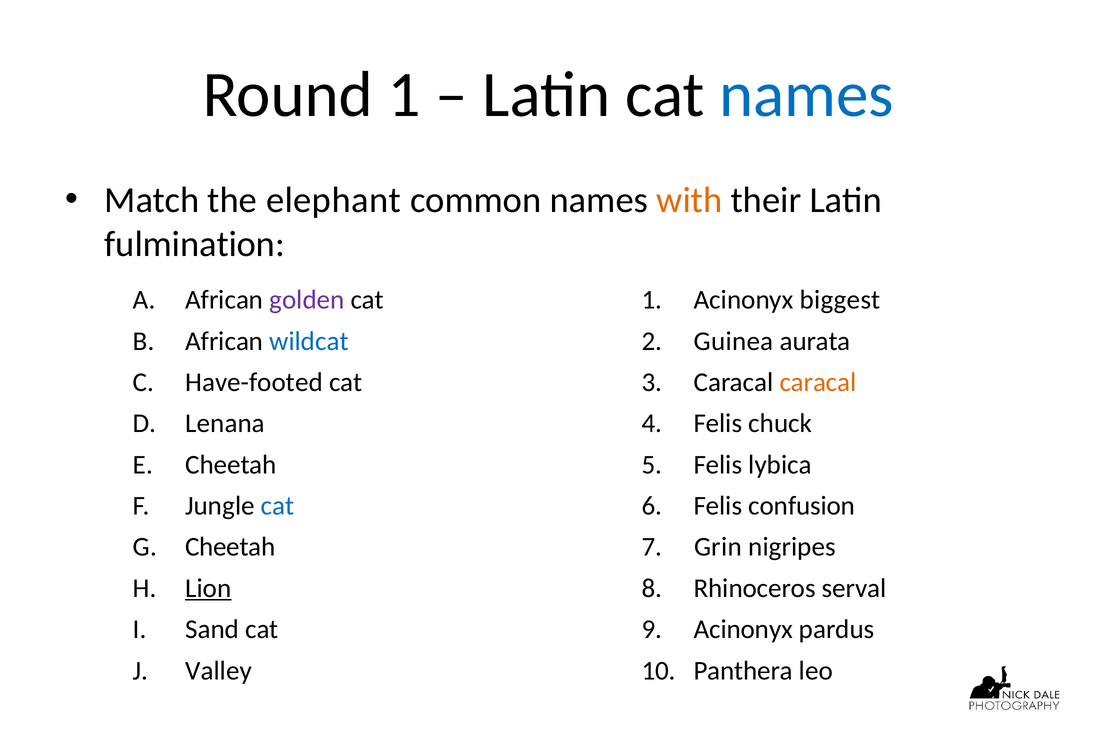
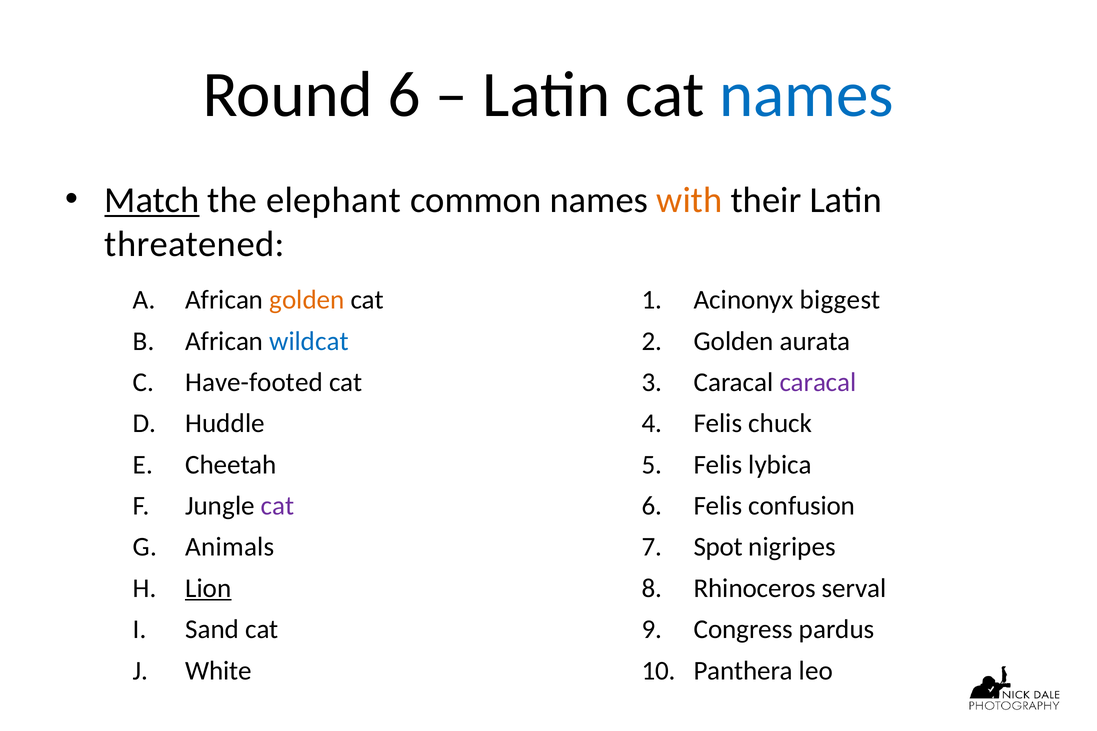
Round 1: 1 -> 6
Match underline: none -> present
fulmination: fulmination -> threatened
golden at (307, 300) colour: purple -> orange
Guinea at (734, 341): Guinea -> Golden
caracal at (818, 383) colour: orange -> purple
Lenana: Lenana -> Huddle
cat at (277, 506) colour: blue -> purple
Cheetah at (230, 547): Cheetah -> Animals
Grin: Grin -> Spot
9 Acinonyx: Acinonyx -> Congress
Valley: Valley -> White
